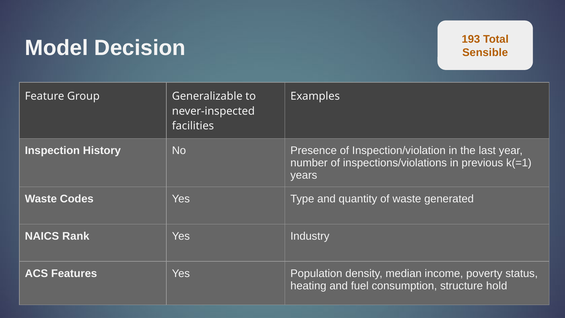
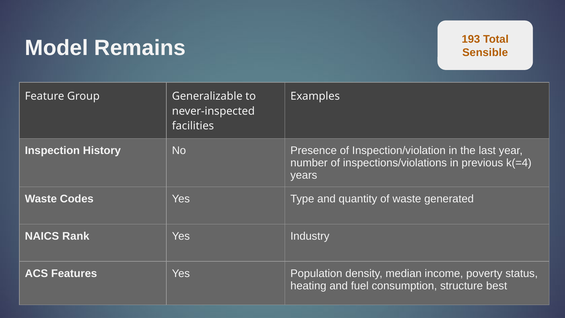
Decision: Decision -> Remains
k(=1: k(=1 -> k(=4
hold: hold -> best
